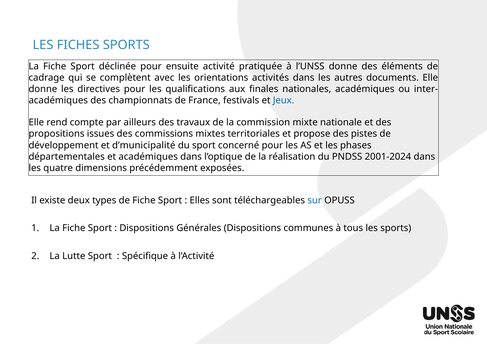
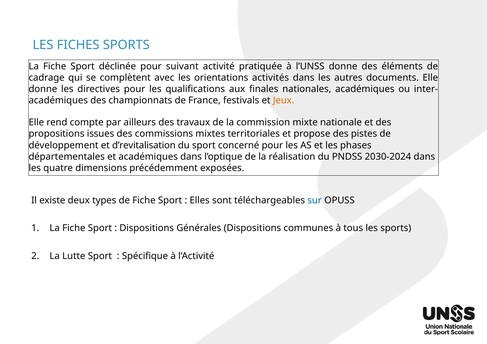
ensuite: ensuite -> suivant
Jeux colour: blue -> orange
d’municipalité: d’municipalité -> d’revitalisation
2001-2024: 2001-2024 -> 2030-2024
